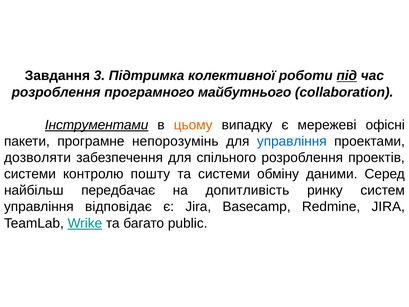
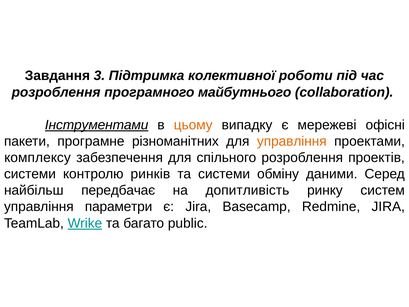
під underline: present -> none
непорозумінь: непорозумінь -> різноманітних
управління at (292, 141) colour: blue -> orange
дозволяти: дозволяти -> комплексу
пошту: пошту -> ринків
відповідає: відповідає -> параметри
